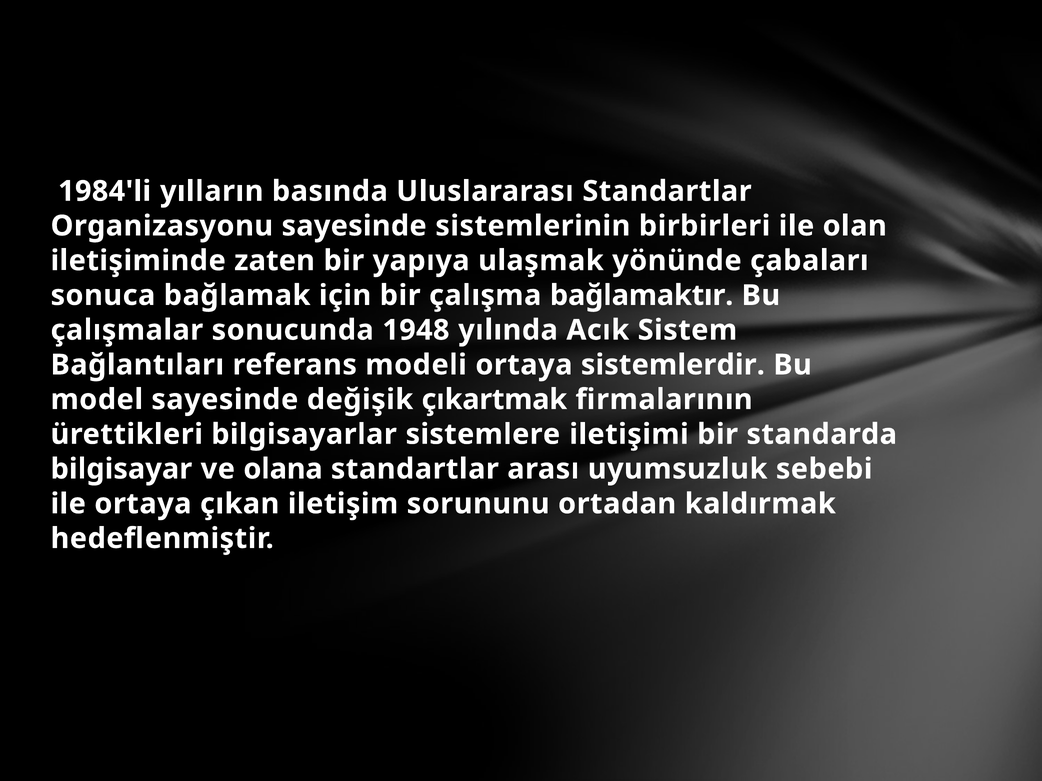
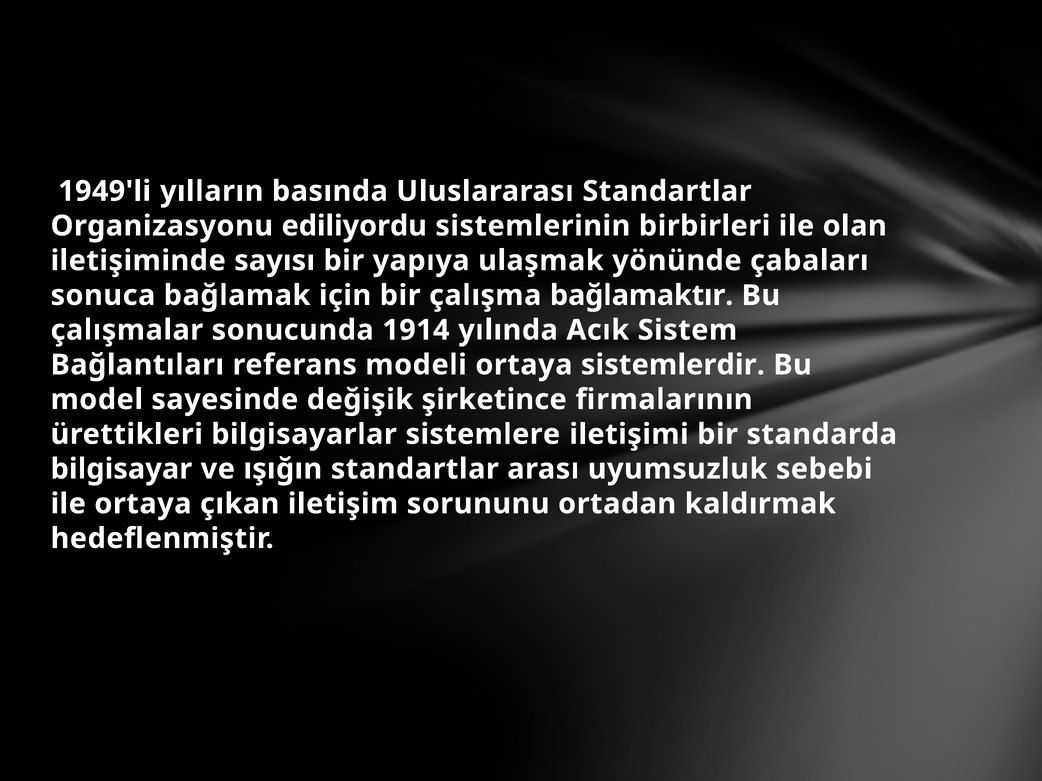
1984'li: 1984'li -> 1949'li
Organizasyonu sayesinde: sayesinde -> ediliyordu
zaten: zaten -> sayısı
1948: 1948 -> 1914
çıkartmak: çıkartmak -> şirketince
olana: olana -> ışığın
